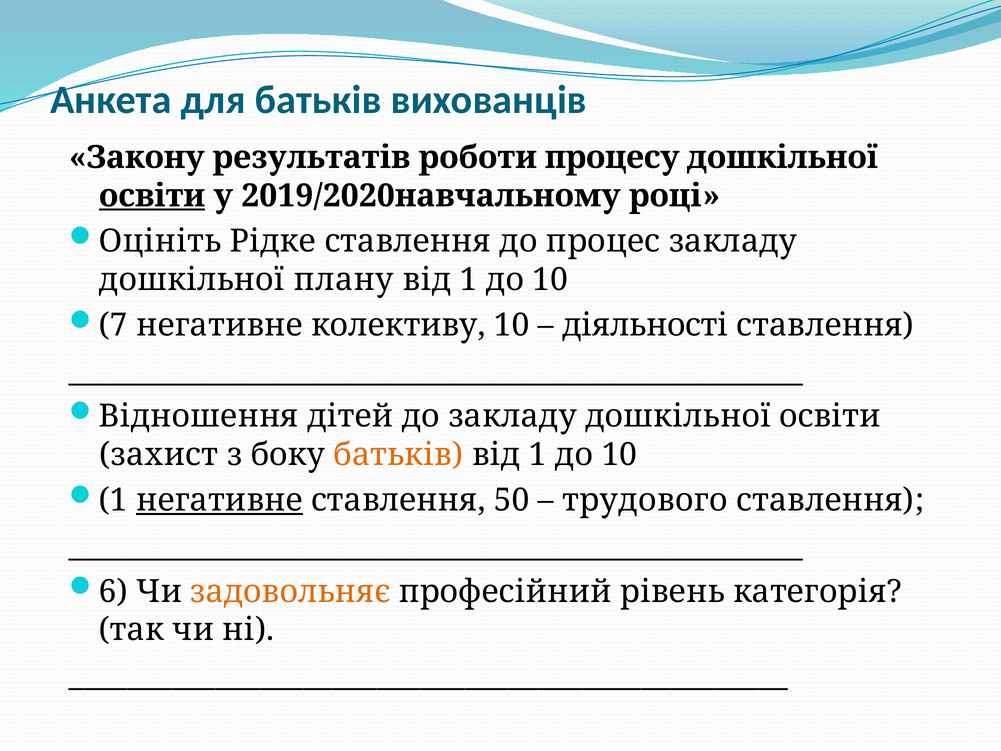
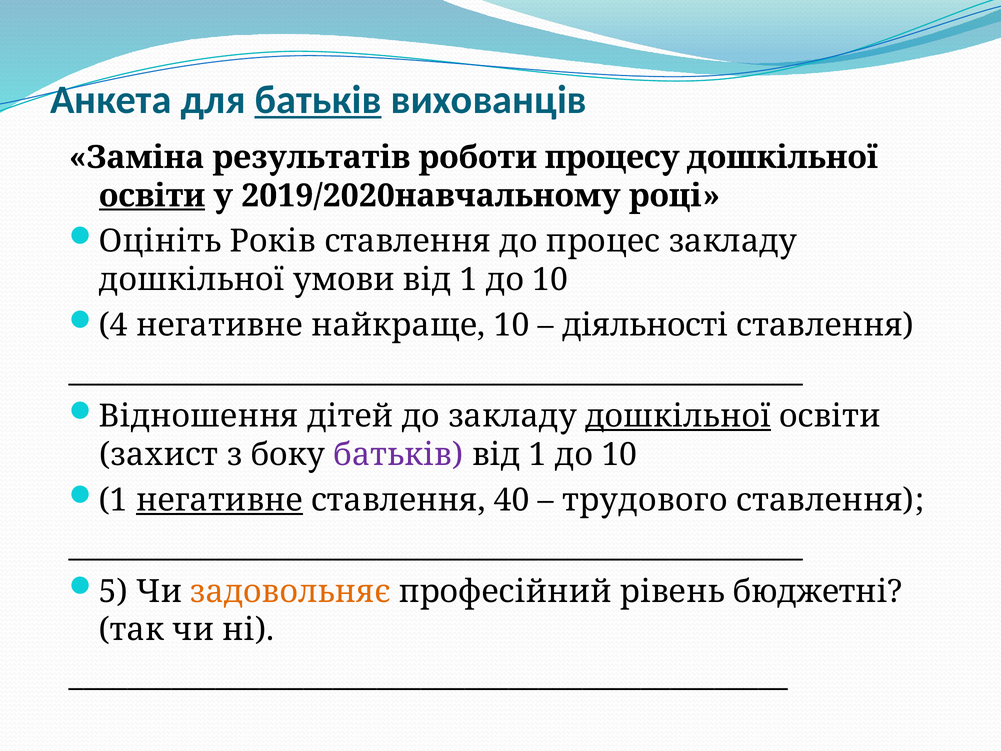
батьків at (318, 100) underline: none -> present
Закону: Закону -> Заміна
Рідке: Рідке -> Років
плану: плану -> умови
7: 7 -> 4
колективу: колективу -> найкраще
дошкільної at (678, 416) underline: none -> present
батьків at (398, 455) colour: orange -> purple
50: 50 -> 40
6: 6 -> 5
категорія: категорія -> бюджетні
